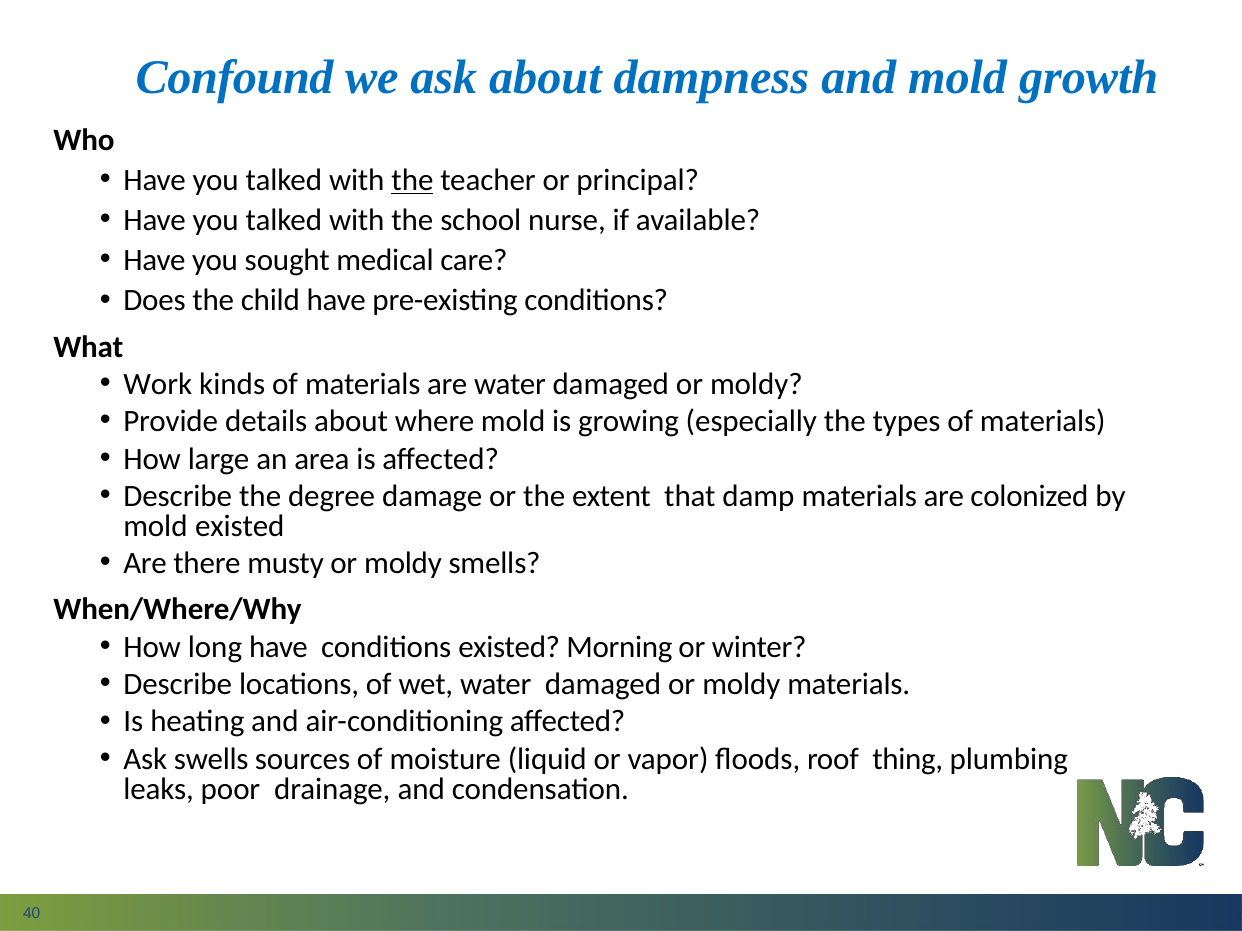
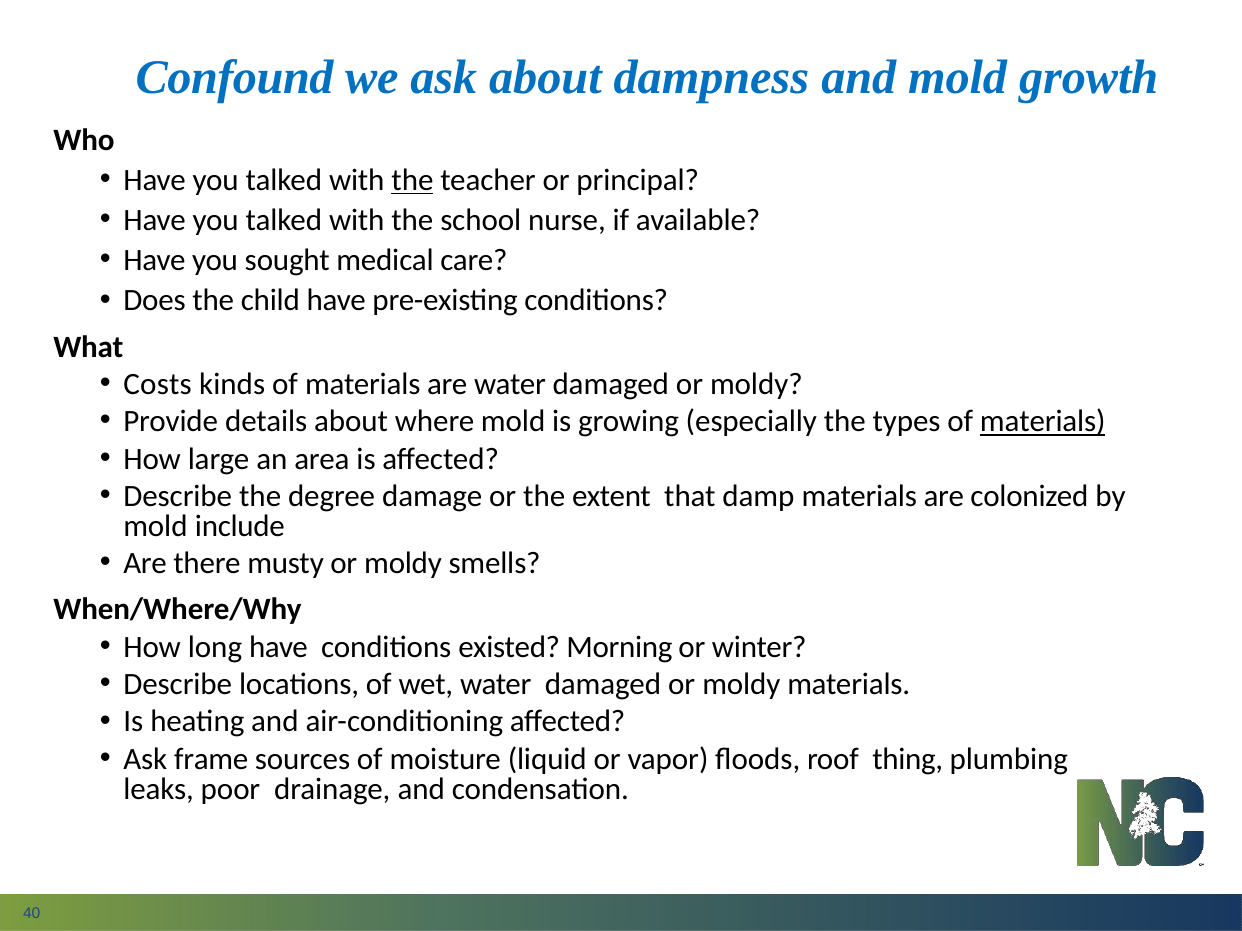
Work: Work -> Costs
materials at (1043, 422) underline: none -> present
mold existed: existed -> include
swells: swells -> frame
